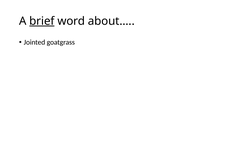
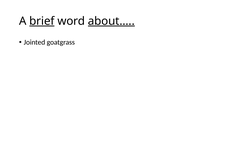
about… underline: none -> present
